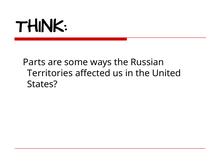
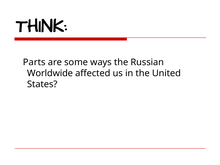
Territories: Territories -> Worldwide
